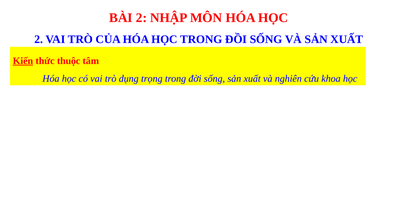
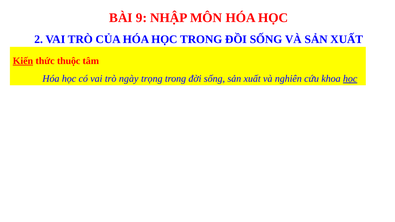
BÀI 2: 2 -> 9
dụng: dụng -> ngày
học at (350, 79) underline: none -> present
